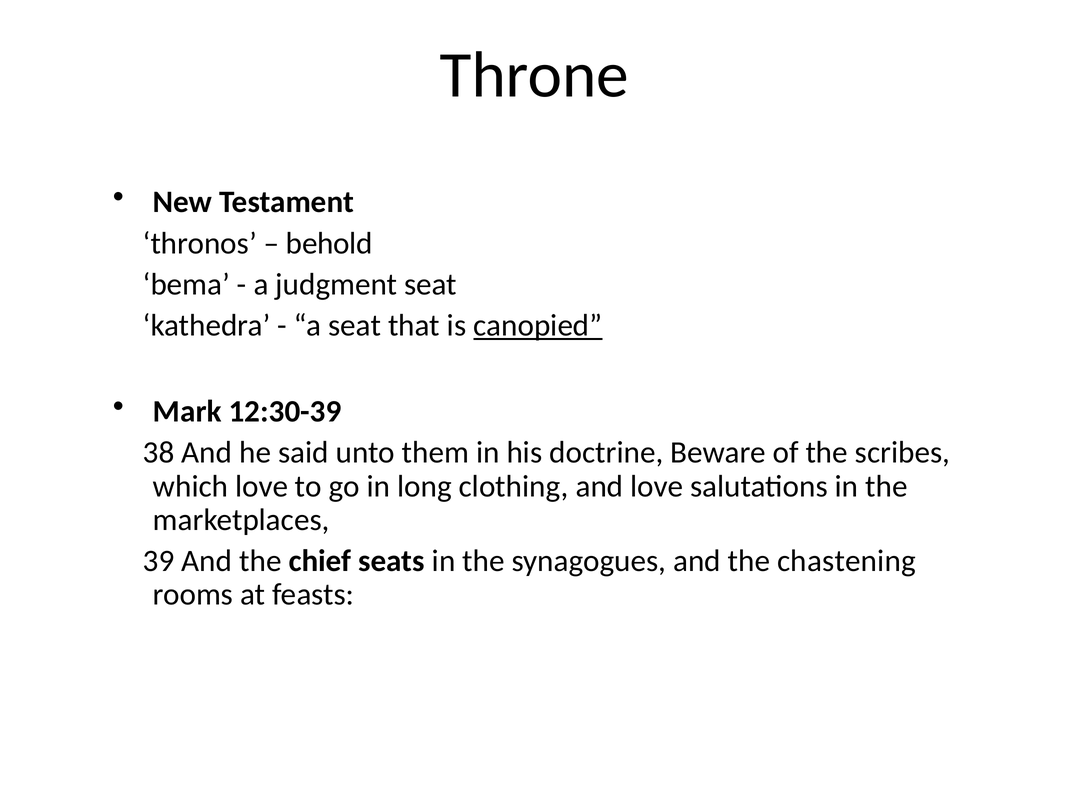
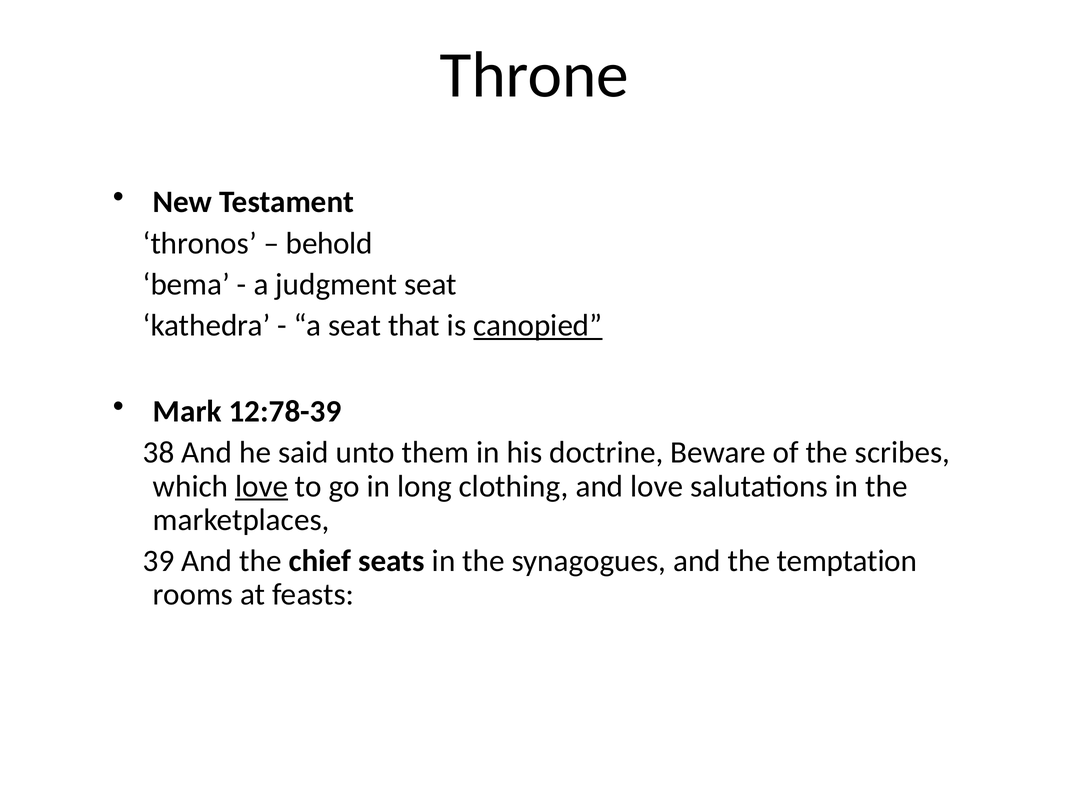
12:30-39: 12:30-39 -> 12:78-39
love at (262, 487) underline: none -> present
chastening: chastening -> temptation
